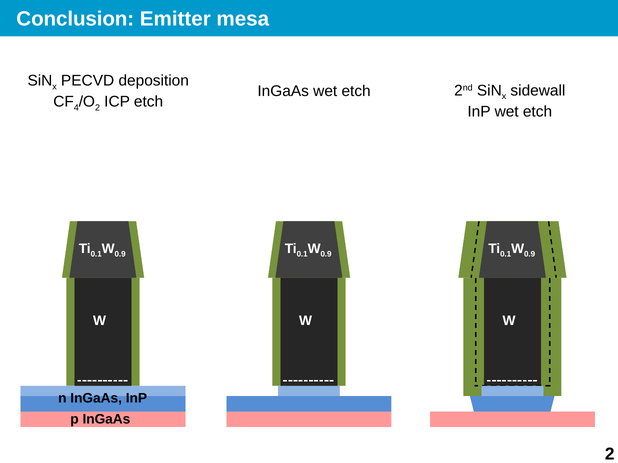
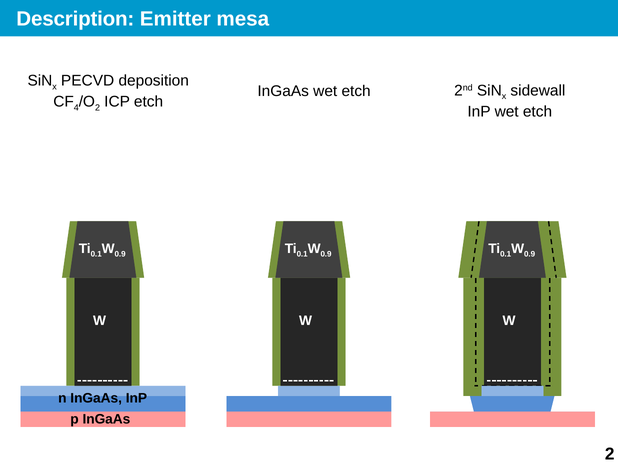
Conclusion: Conclusion -> Description
